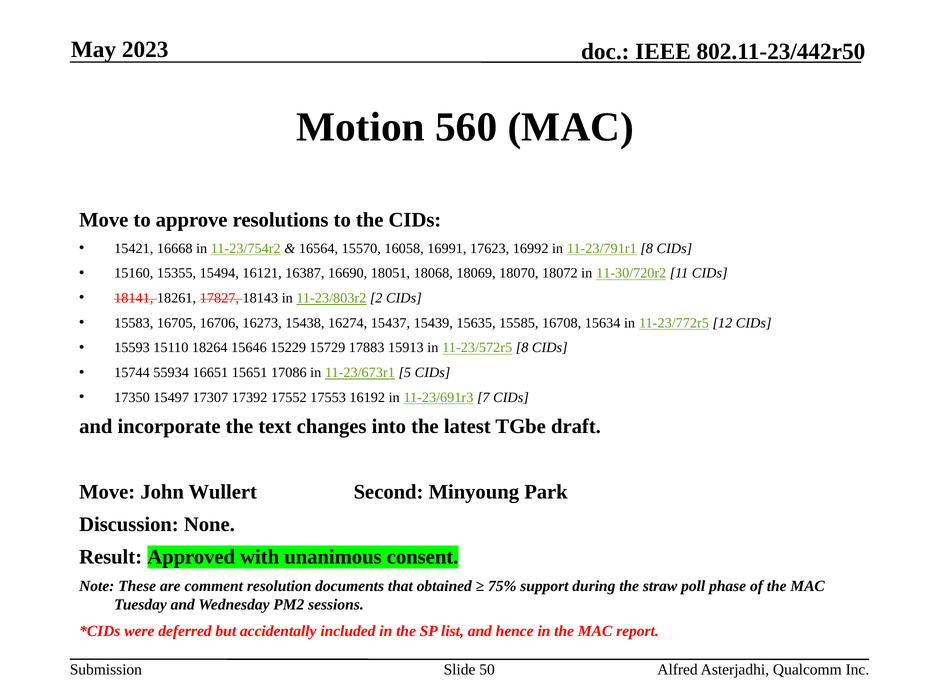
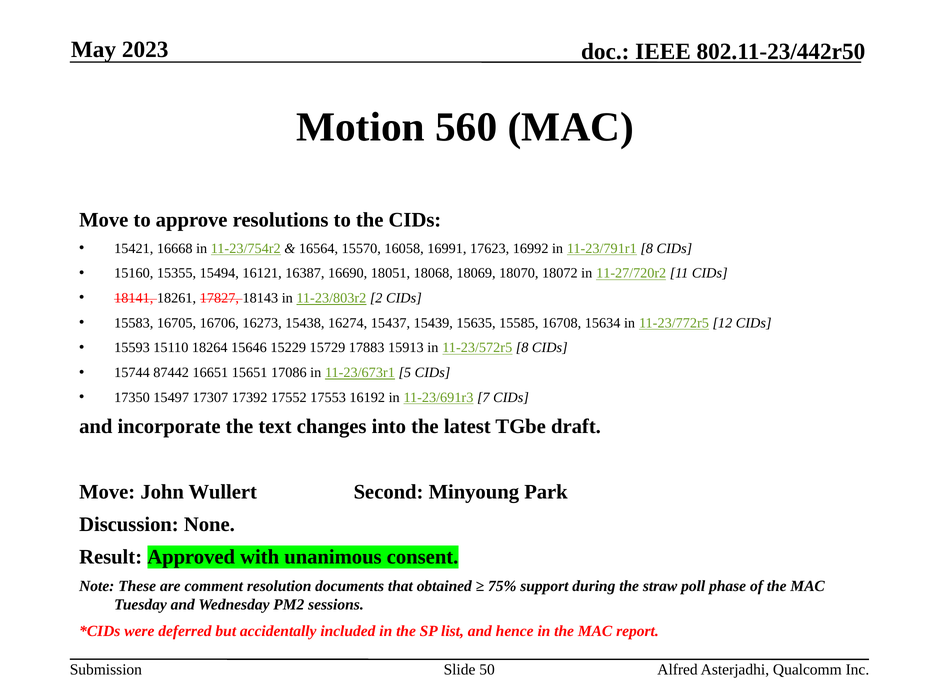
11-30/720r2: 11-30/720r2 -> 11-27/720r2
55934: 55934 -> 87442
